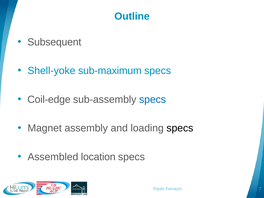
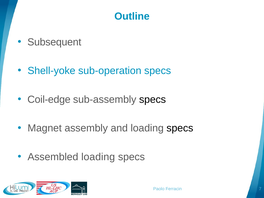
sub-maximum: sub-maximum -> sub-operation
specs at (153, 99) colour: blue -> black
Assembled location: location -> loading
